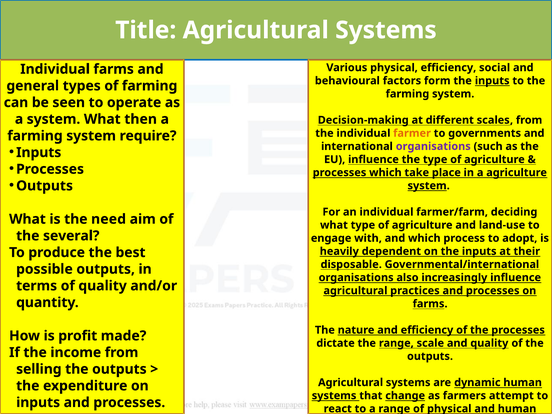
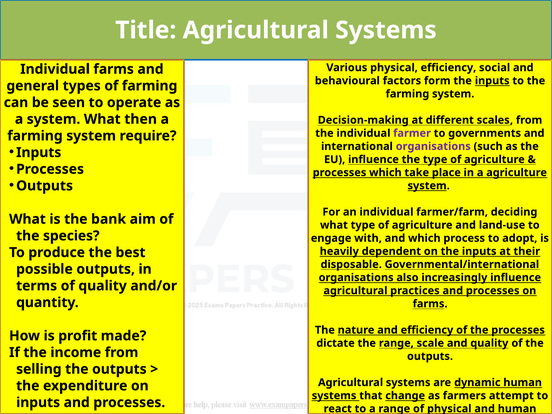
farmer colour: orange -> purple
need: need -> bank
several: several -> species
